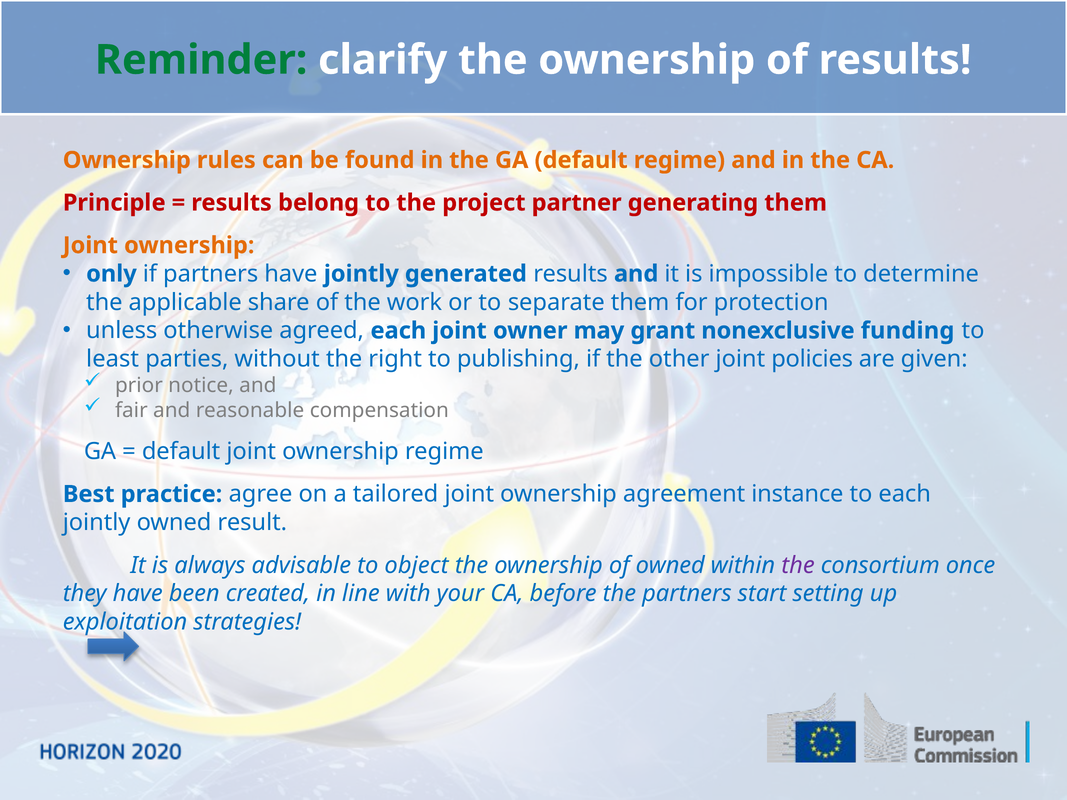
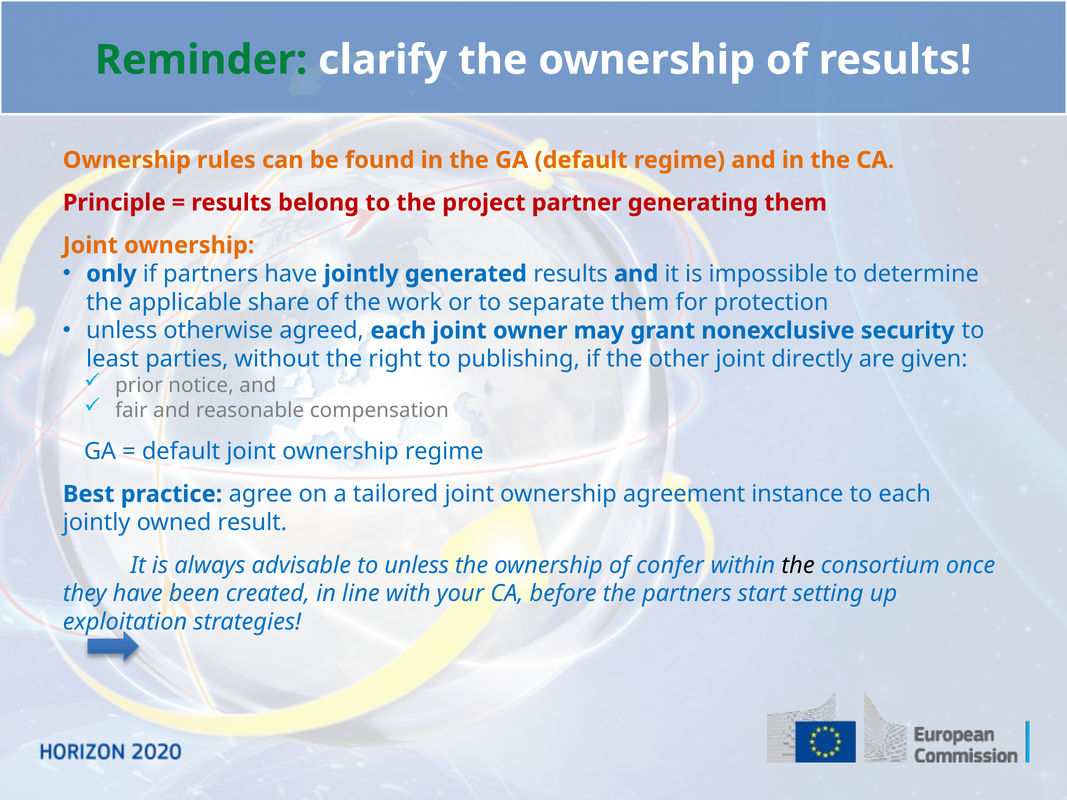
funding: funding -> security
policies: policies -> directly
to object: object -> unless
of owned: owned -> confer
the at (798, 565) colour: purple -> black
